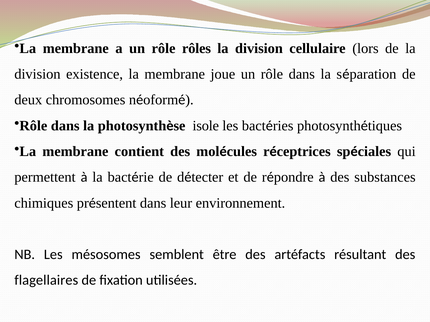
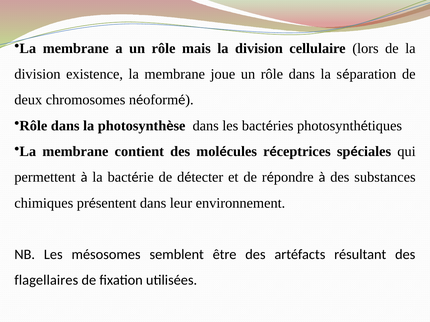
rôles: rôles -> mais
photosynthèse isole: isole -> dans
